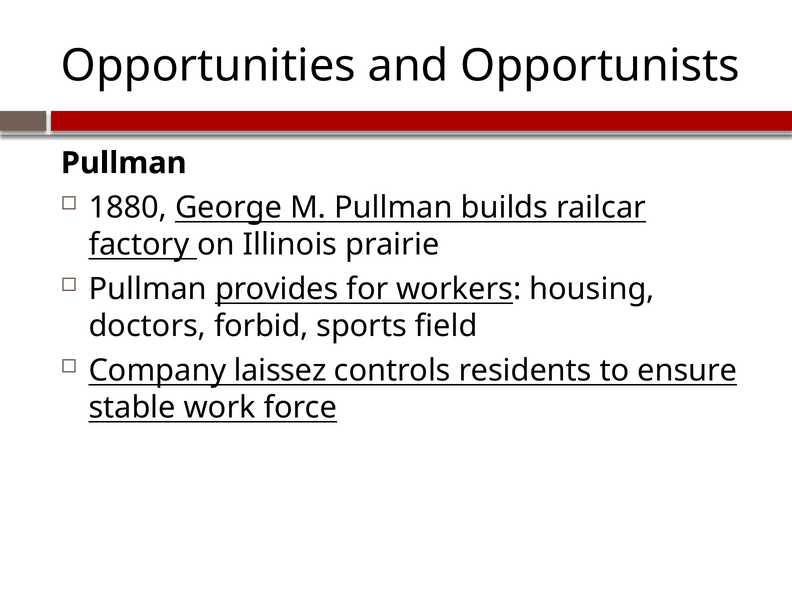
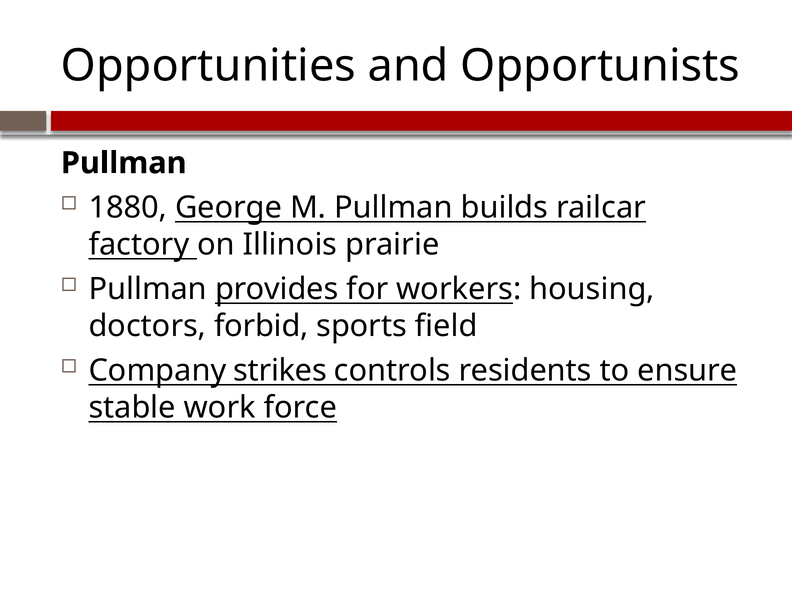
laissez: laissez -> strikes
